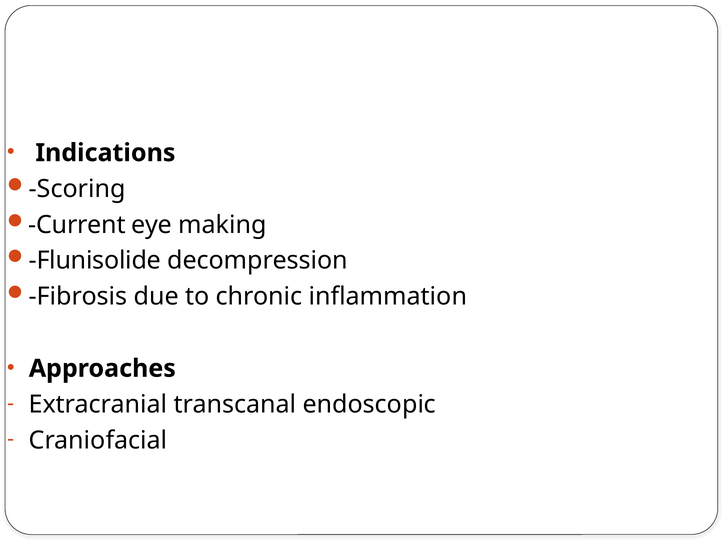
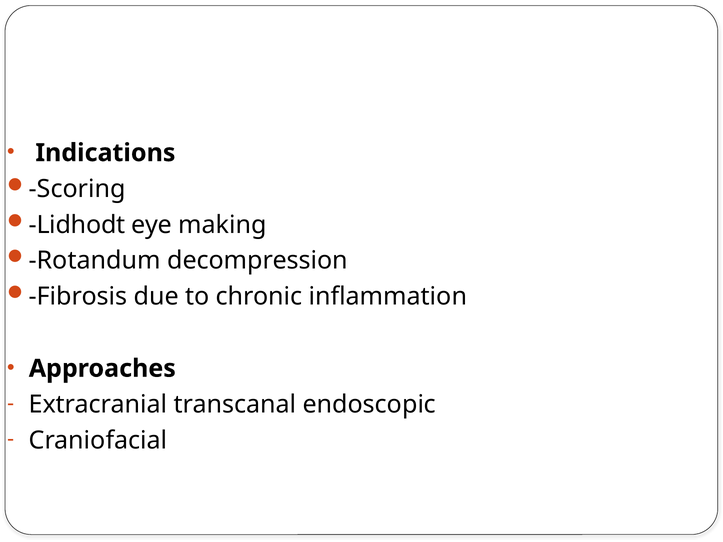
Current: Current -> Lidhodt
Flunisolide: Flunisolide -> Rotandum
